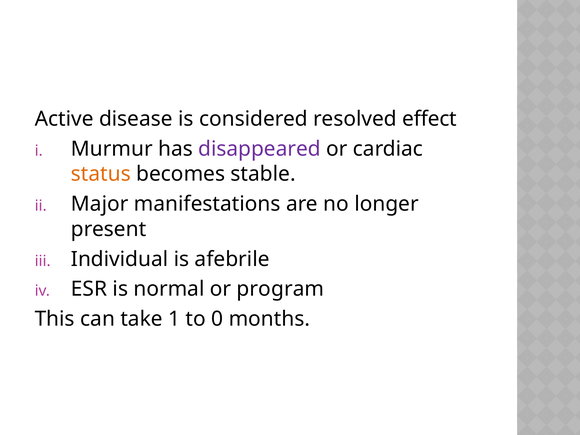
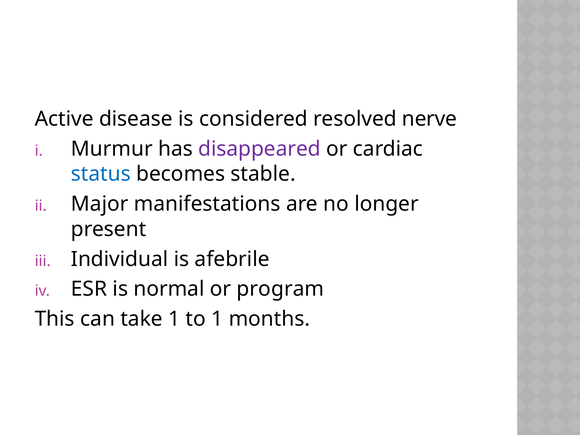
effect: effect -> nerve
status colour: orange -> blue
to 0: 0 -> 1
